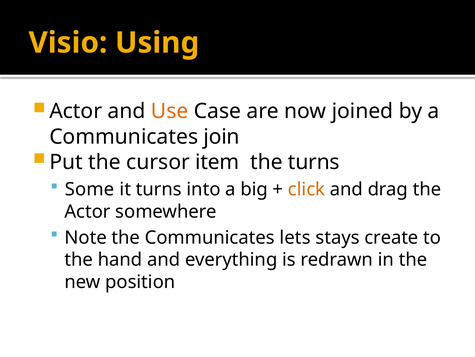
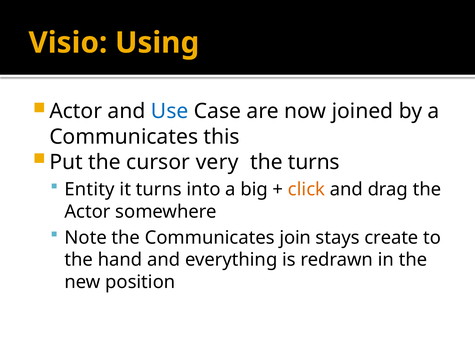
Use colour: orange -> blue
join: join -> this
item: item -> very
Some: Some -> Entity
lets: lets -> join
